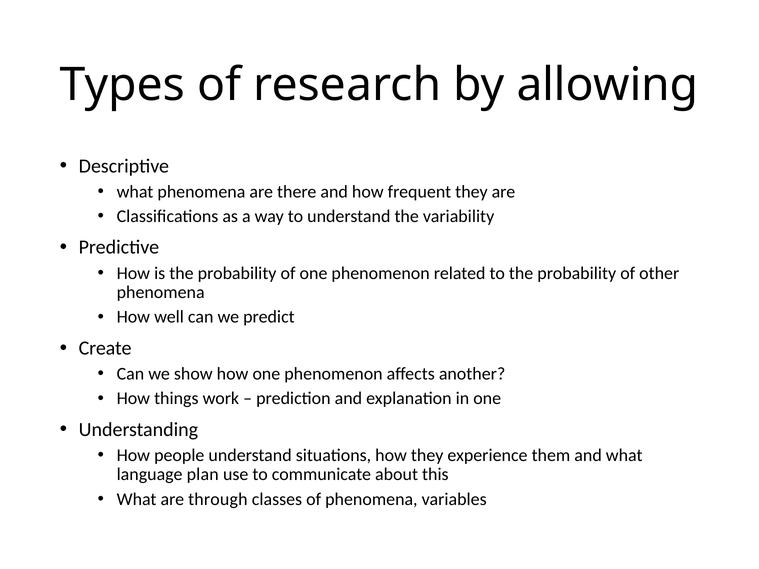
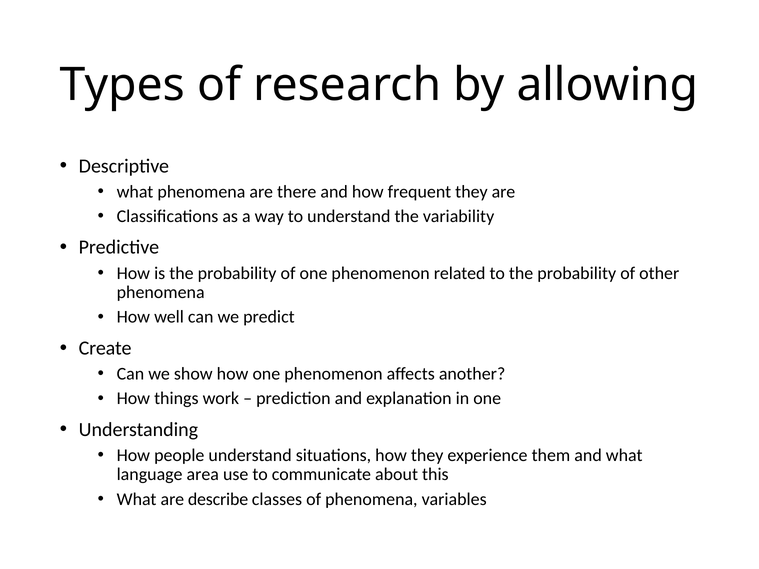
plan: plan -> area
through: through -> describe
